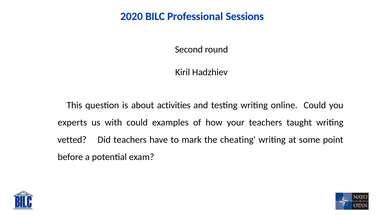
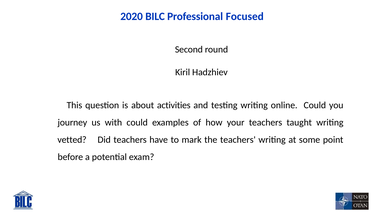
Sessions: Sessions -> Focused
experts: experts -> journey
the cheating: cheating -> teachers
